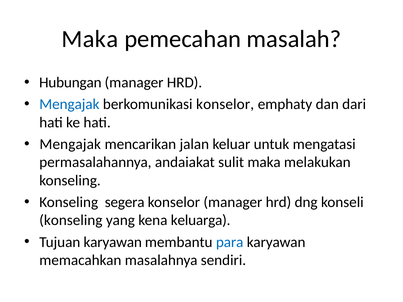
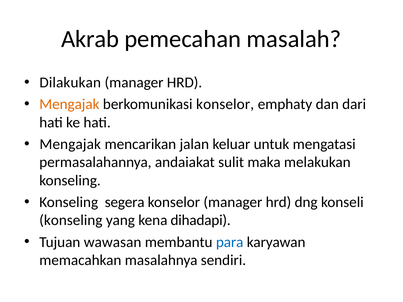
Maka at (90, 39): Maka -> Akrab
Hubungan: Hubungan -> Dilakukan
Mengajak at (69, 104) colour: blue -> orange
keluarga: keluarga -> dihadapi
Tujuan karyawan: karyawan -> wawasan
